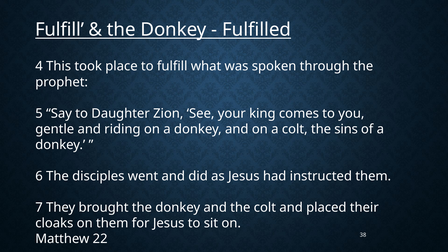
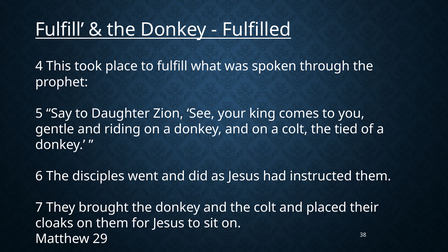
sins: sins -> tied
22: 22 -> 29
